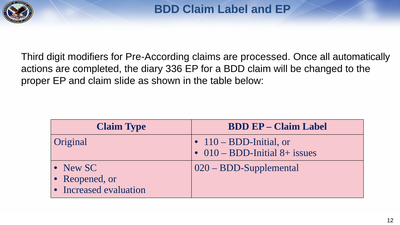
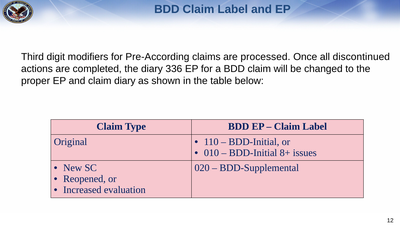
automatically: automatically -> discontinued
claim slide: slide -> diary
